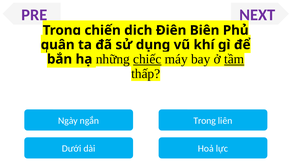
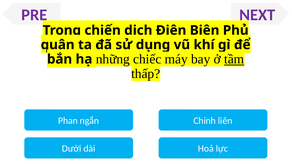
chiếc underline: present -> none
Ngày: Ngày -> Phan
ngắn Trong: Trong -> Chinh
